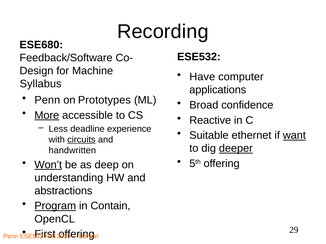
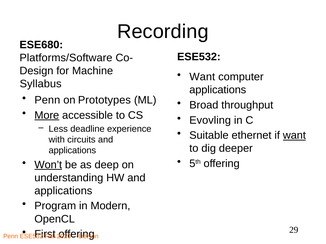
Feedback/Software: Feedback/Software -> Platforms/Software
Have at (202, 77): Have -> Want
confidence: confidence -> throughput
Reactive: Reactive -> Evovling
circuits underline: present -> none
deeper underline: present -> none
handwritten at (72, 151): handwritten -> applications
abstractions at (63, 191): abstractions -> applications
Program underline: present -> none
Contain: Contain -> Modern
